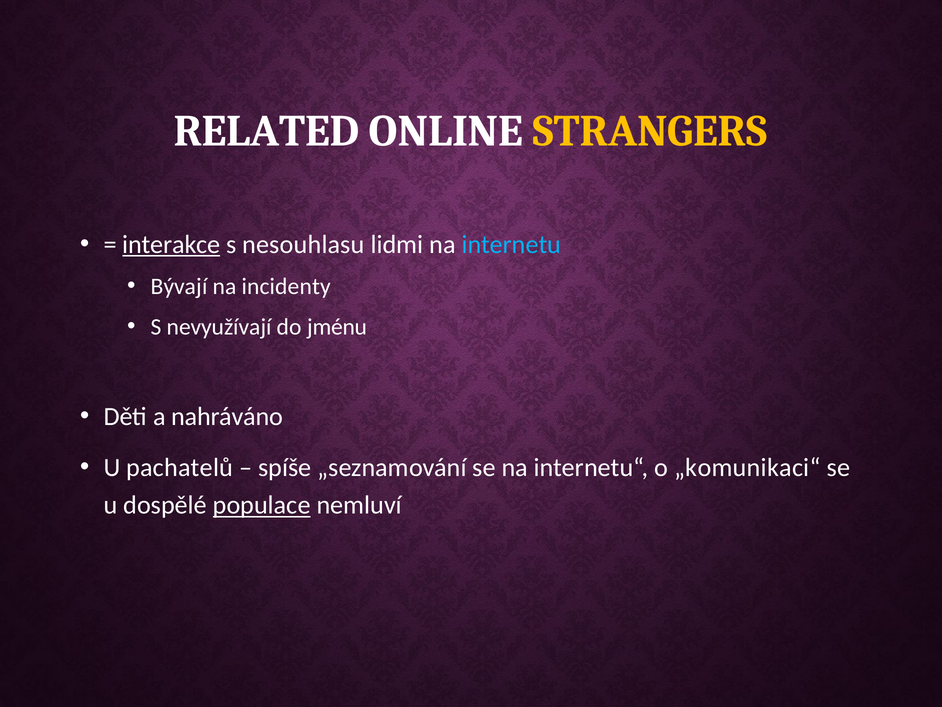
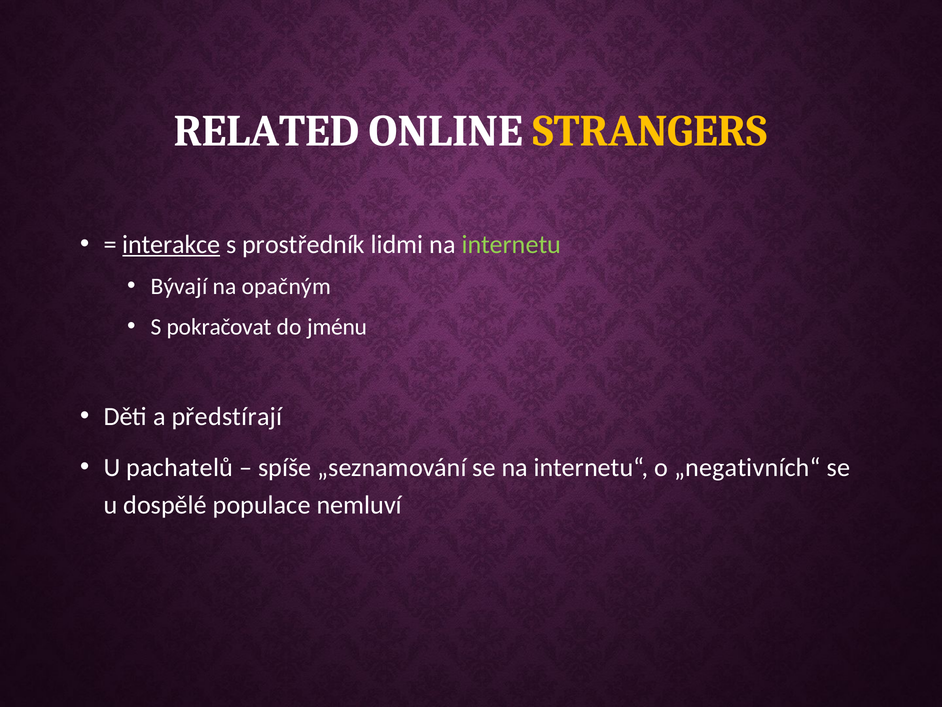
nesouhlasu: nesouhlasu -> prostředník
internetu colour: light blue -> light green
incidenty: incidenty -> opačným
nevyužívají: nevyužívají -> pokračovat
nahráváno: nahráváno -> předstírají
„komunikaci“: „komunikaci“ -> „negativních“
populace underline: present -> none
